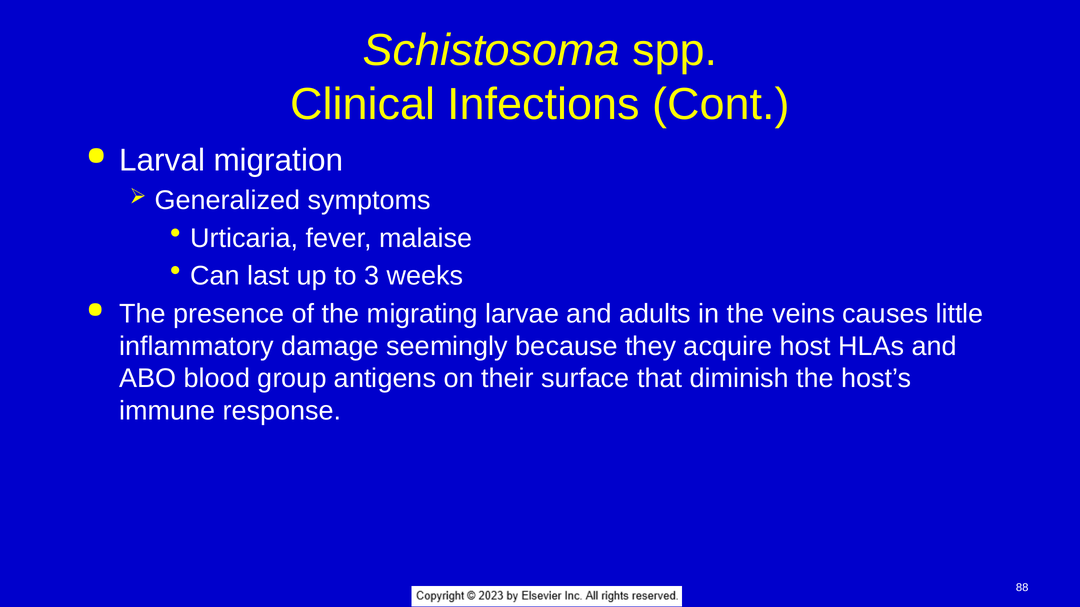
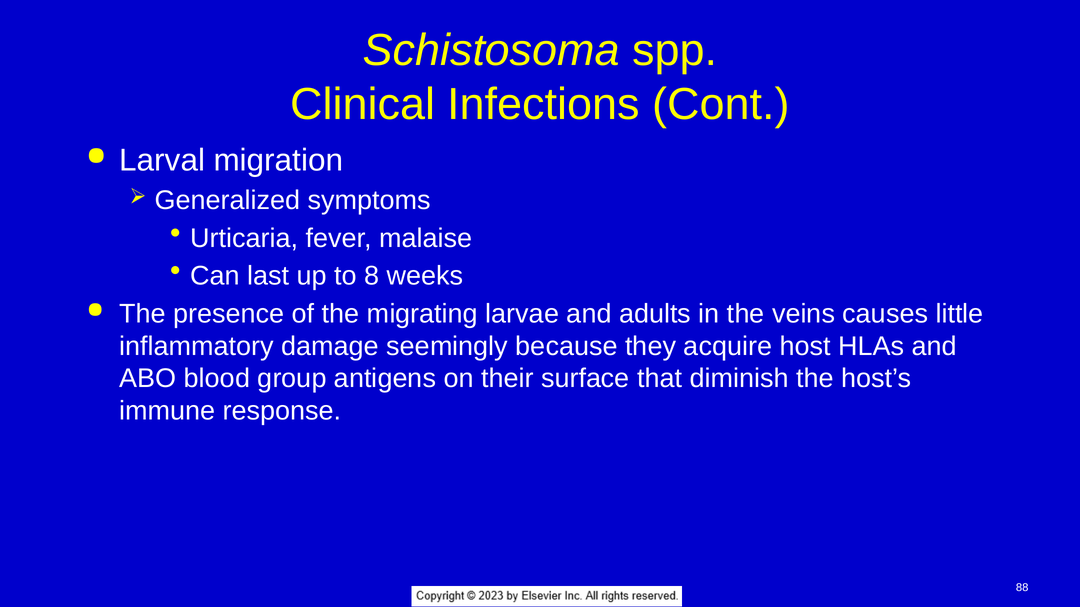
3: 3 -> 8
